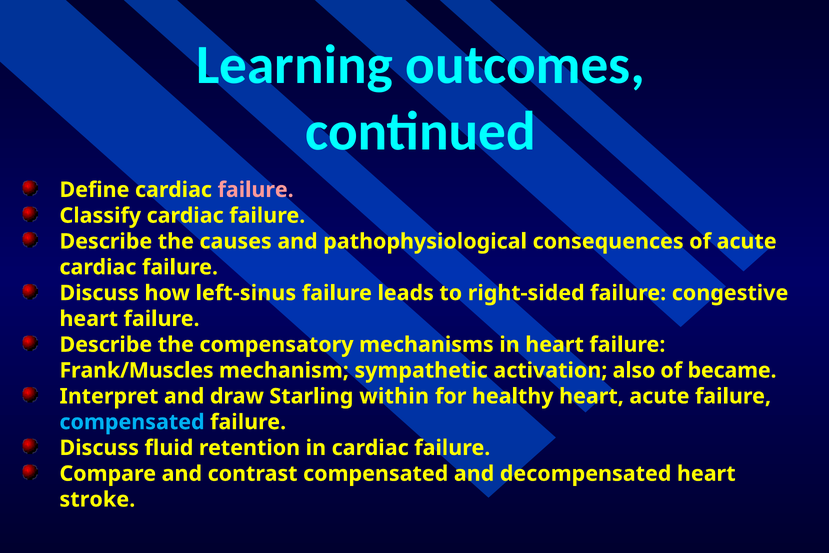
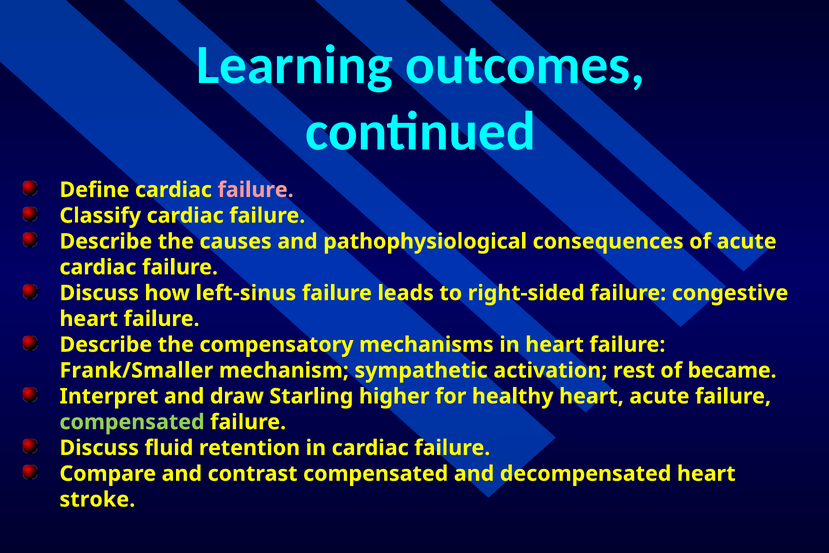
Frank/Muscles: Frank/Muscles -> Frank/Smaller
also: also -> rest
within: within -> higher
compensated at (132, 422) colour: light blue -> light green
